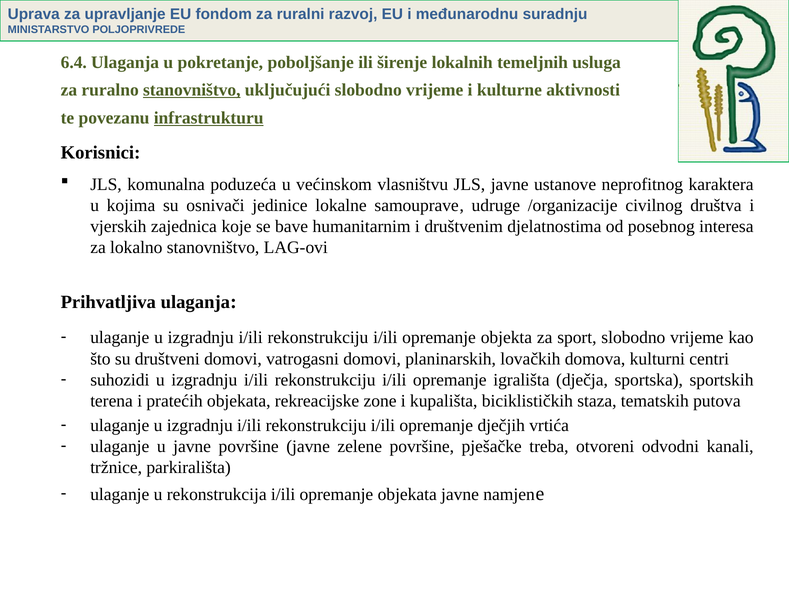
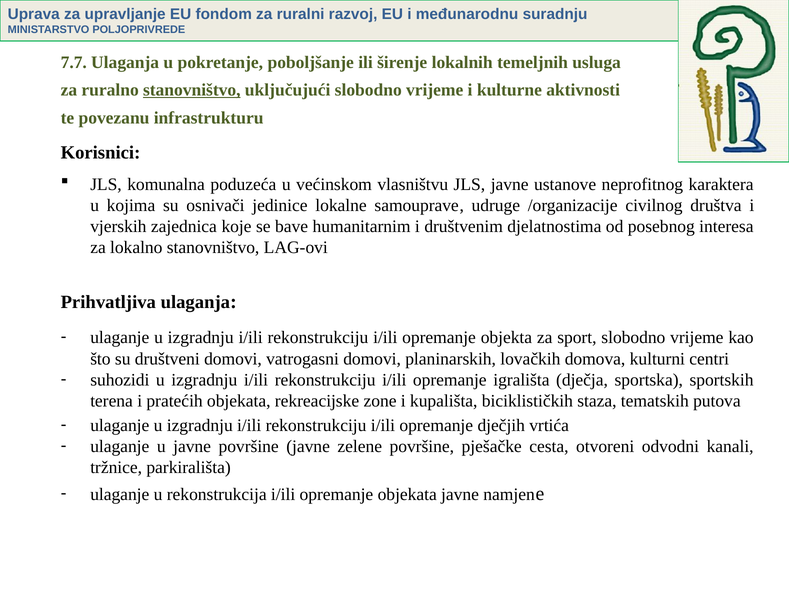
6.4: 6.4 -> 7.7
infrastrukturu underline: present -> none
treba: treba -> cesta
